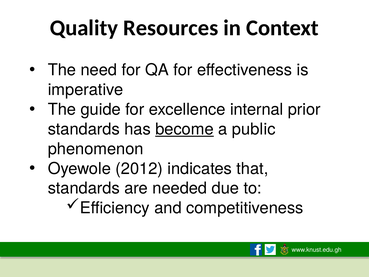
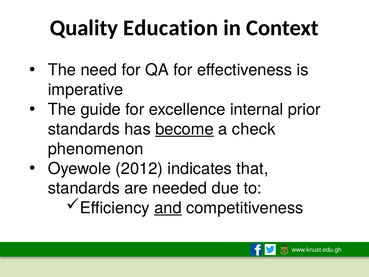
Resources: Resources -> Education
public: public -> check
and underline: none -> present
